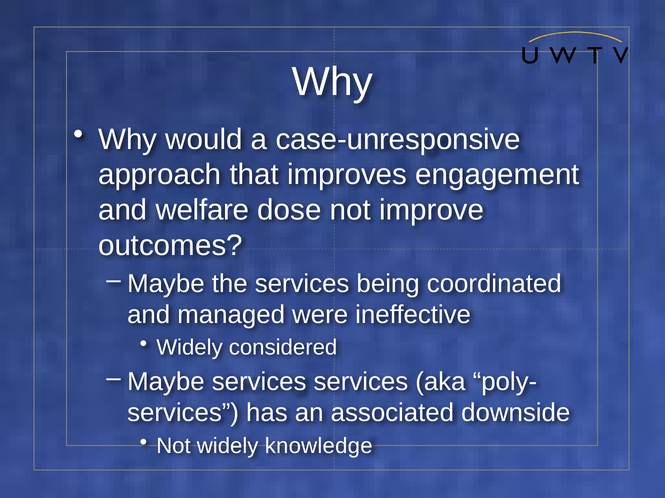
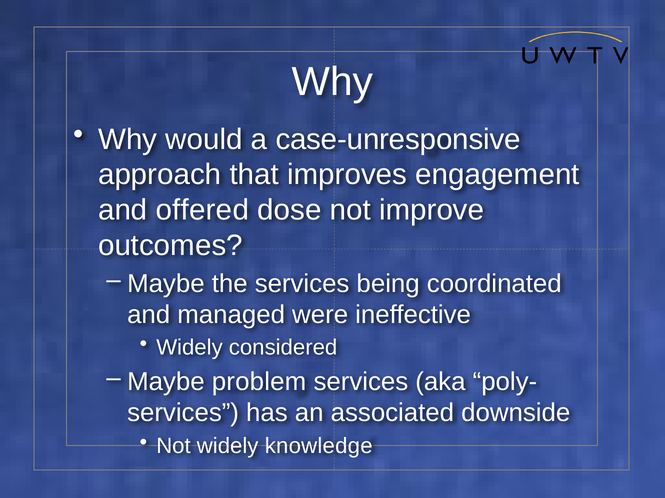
welfare: welfare -> offered
Maybe services: services -> problem
